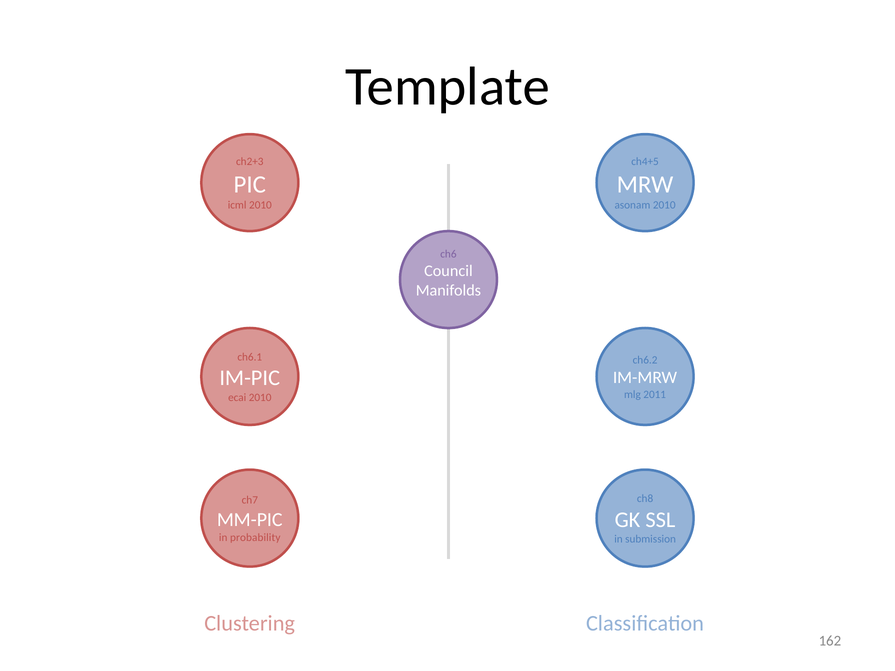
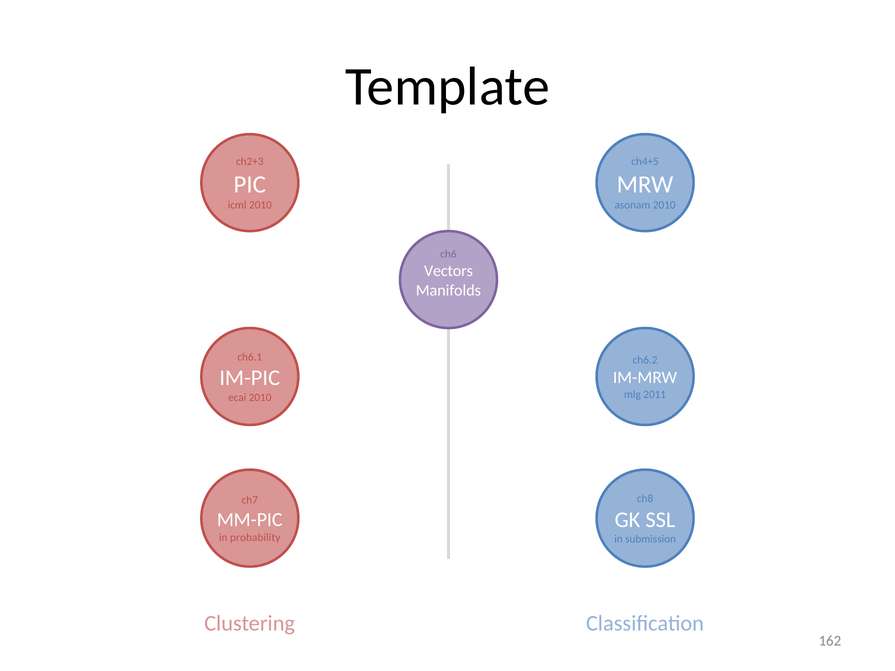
Council: Council -> Vectors
